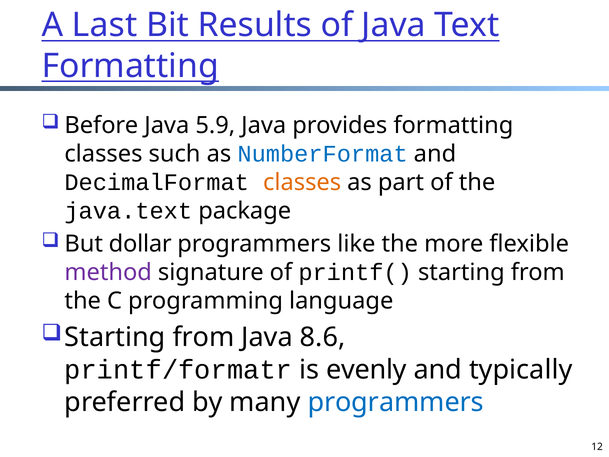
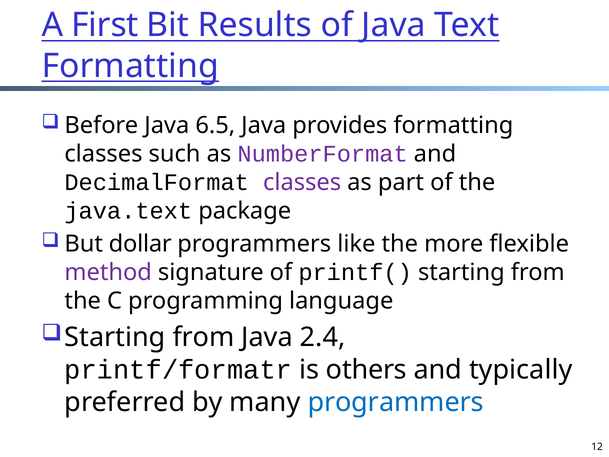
Last: Last -> First
5.9: 5.9 -> 6.5
NumberFormat colour: blue -> purple
classes at (302, 182) colour: orange -> purple
8.6: 8.6 -> 2.4
evenly: evenly -> others
